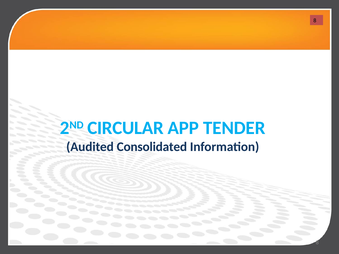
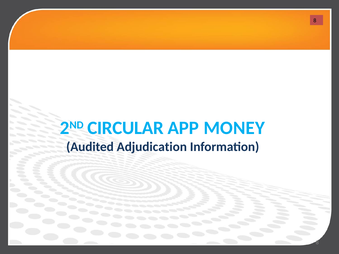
TENDER: TENDER -> MONEY
Consolidated: Consolidated -> Adjudication
